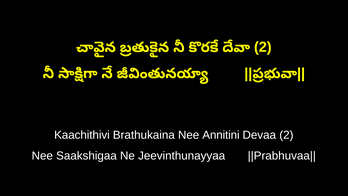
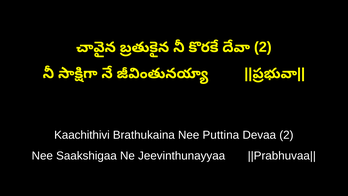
Annitini: Annitini -> Puttina
